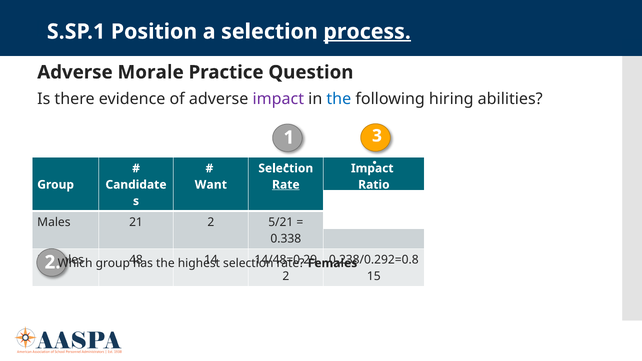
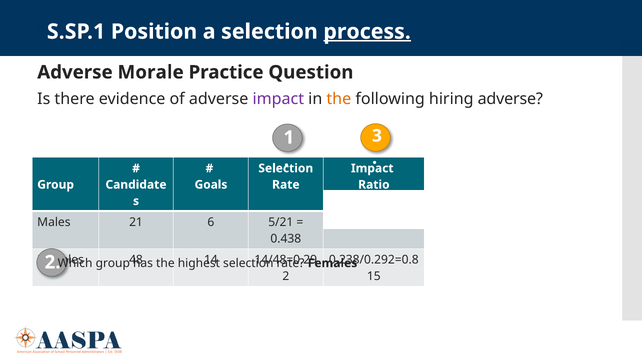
the at (339, 99) colour: blue -> orange
hiring abilities: abilities -> adverse
Want: Want -> Goals
Rate at (286, 185) underline: present -> none
21 2: 2 -> 6
0.338: 0.338 -> 0.438
